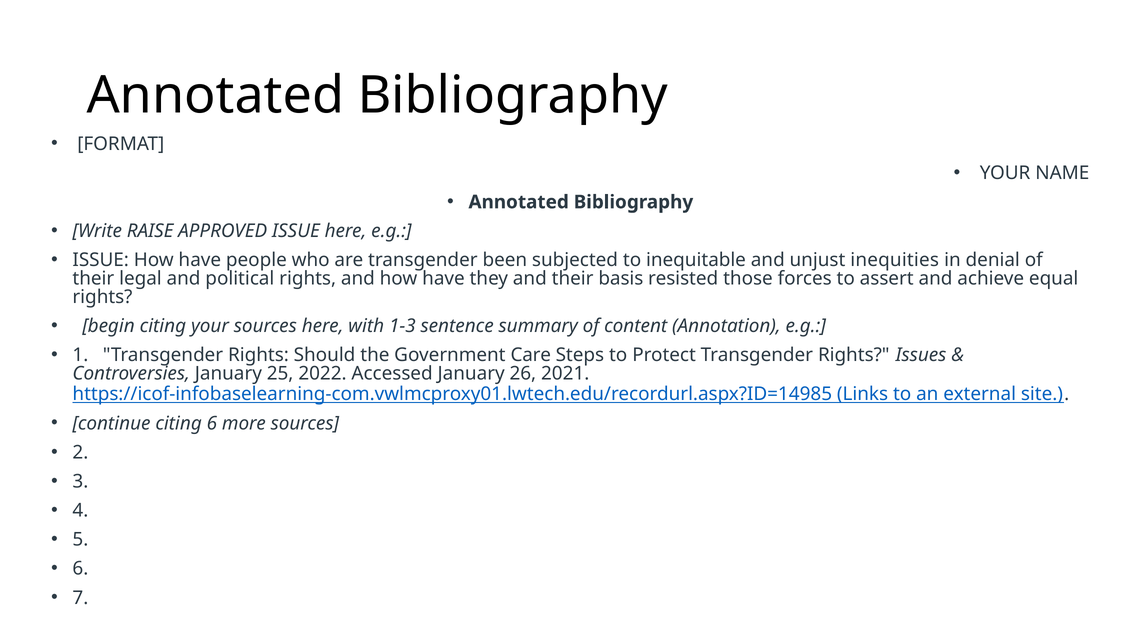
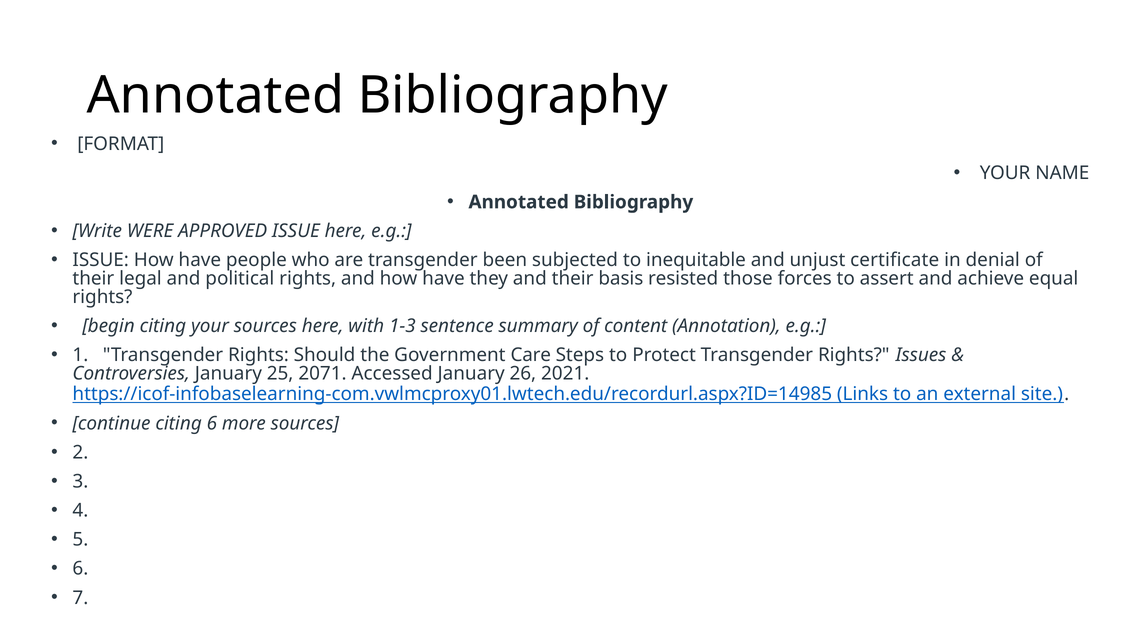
RAISE: RAISE -> WERE
inequities: inequities -> certificate
2022: 2022 -> 2071
